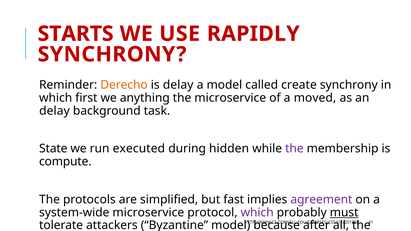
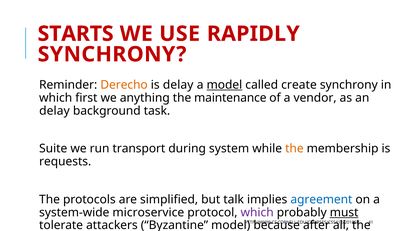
model at (224, 85) underline: none -> present
the microservice: microservice -> maintenance
moved: moved -> vendor
State: State -> Suite
executed: executed -> transport
hidden: hidden -> system
the at (294, 149) colour: purple -> orange
compute: compute -> requests
fast: fast -> talk
agreement colour: purple -> blue
